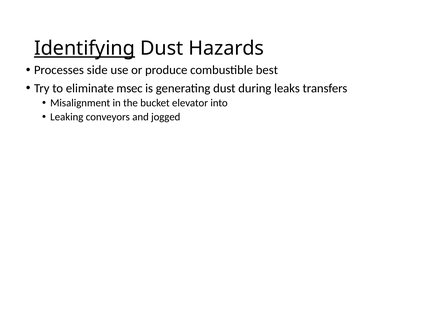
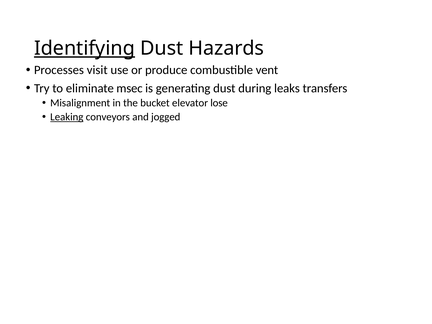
side: side -> visit
best: best -> vent
into: into -> lose
Leaking underline: none -> present
